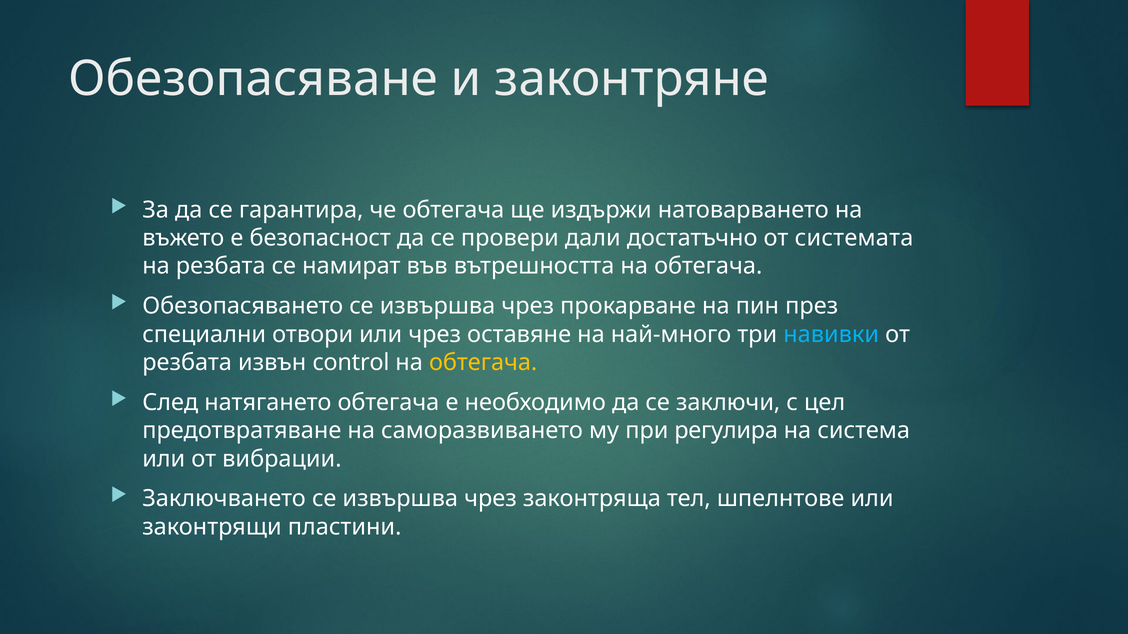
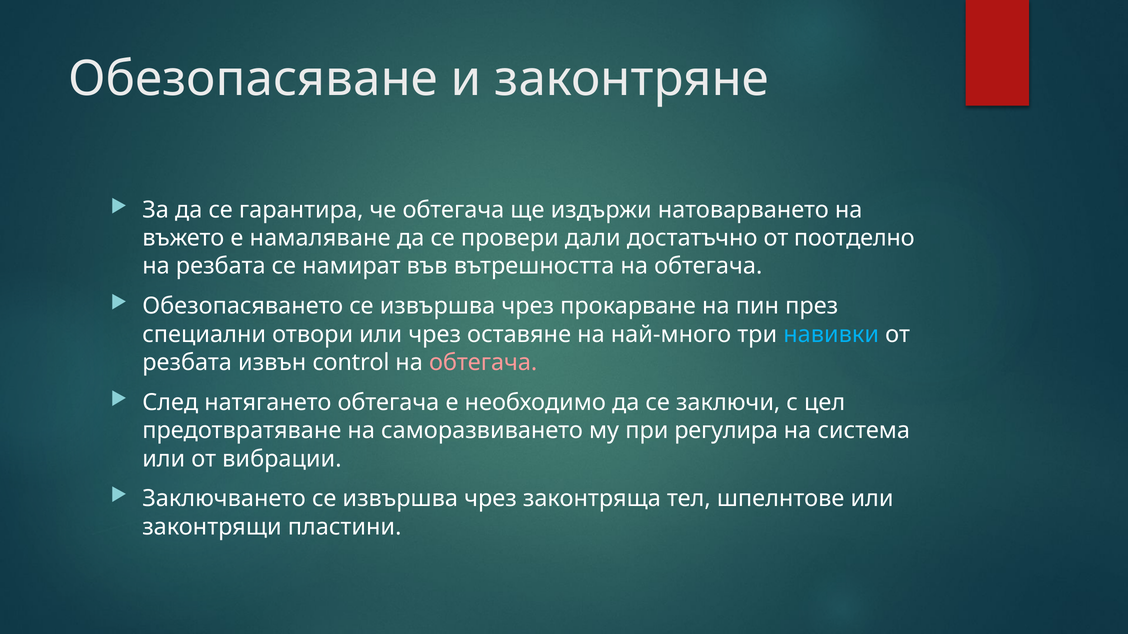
безопасност: безопасност -> намаляване
системата: системата -> поотделно
обтегача at (483, 363) colour: yellow -> pink
